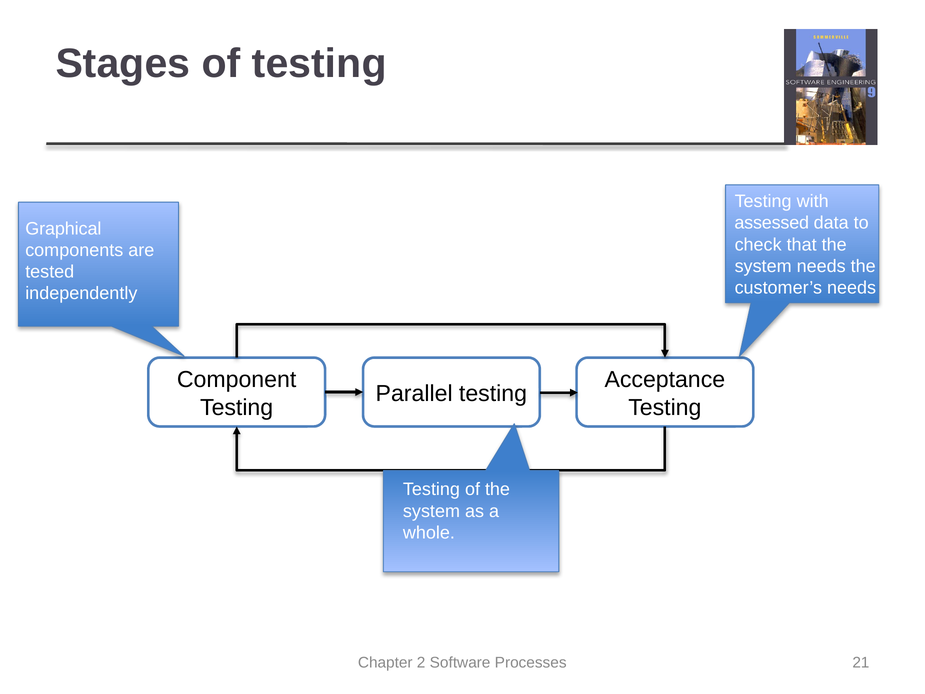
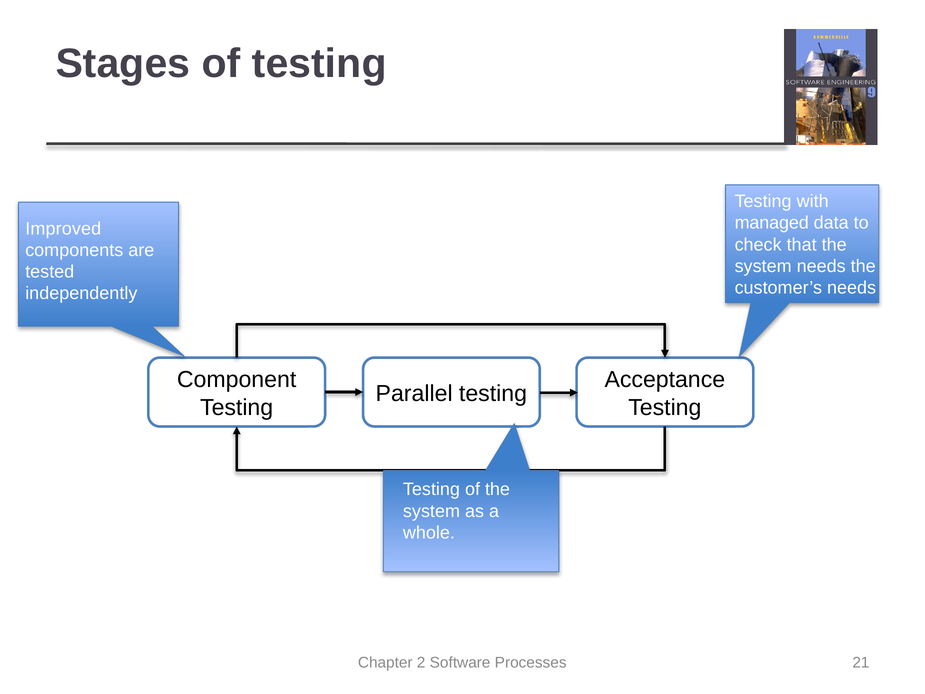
assessed: assessed -> managed
Graphical: Graphical -> Improved
